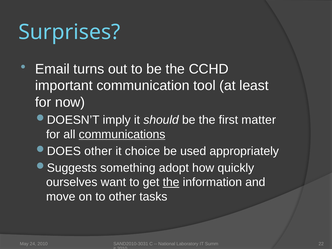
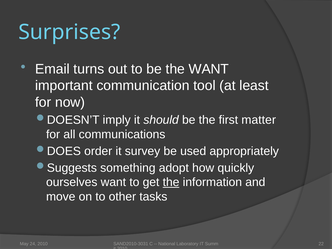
the CCHD: CCHD -> WANT
communications underline: present -> none
other at (98, 151): other -> order
choice: choice -> survey
